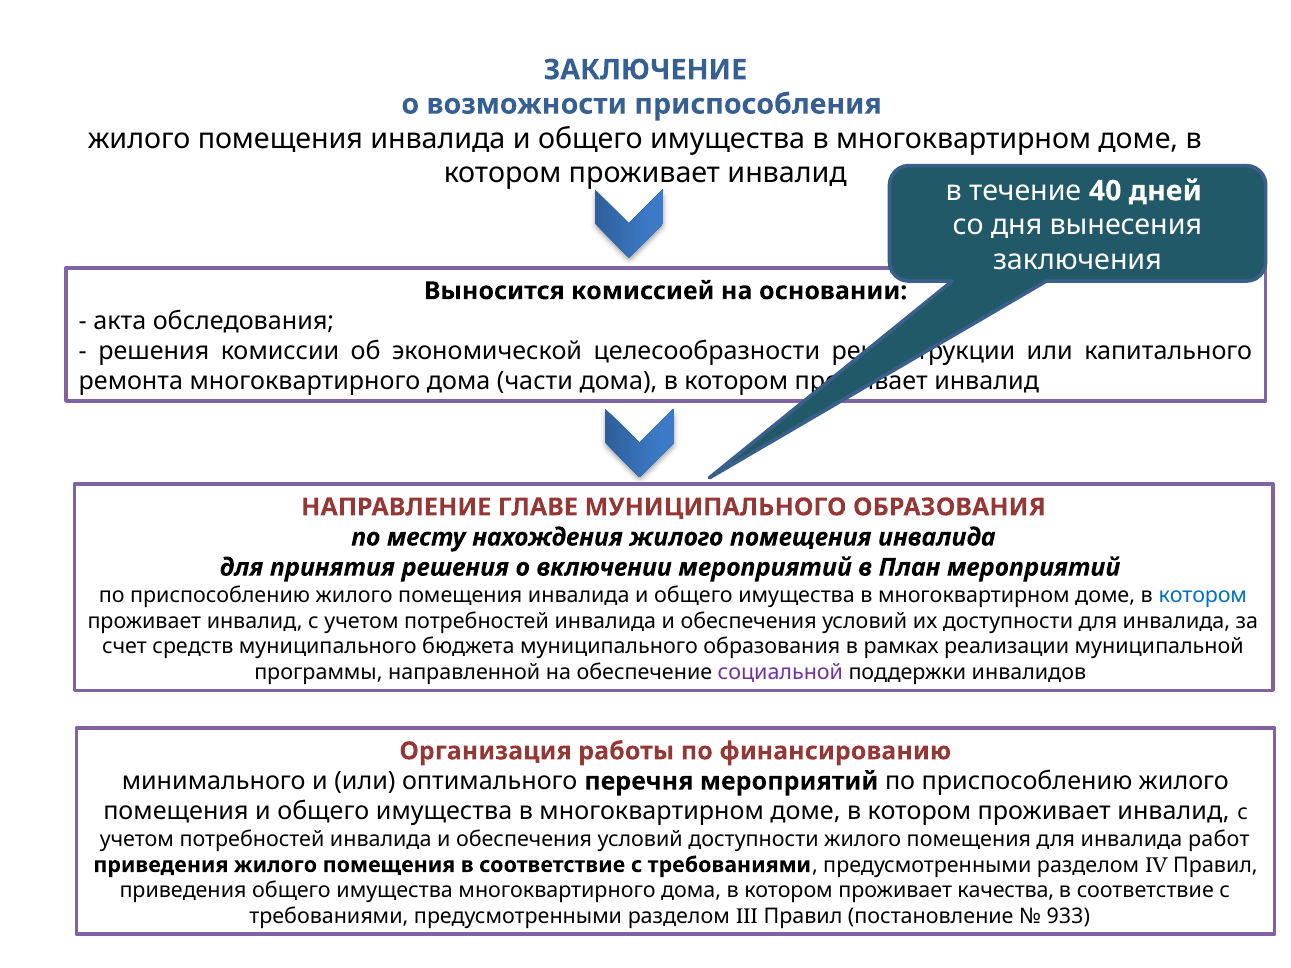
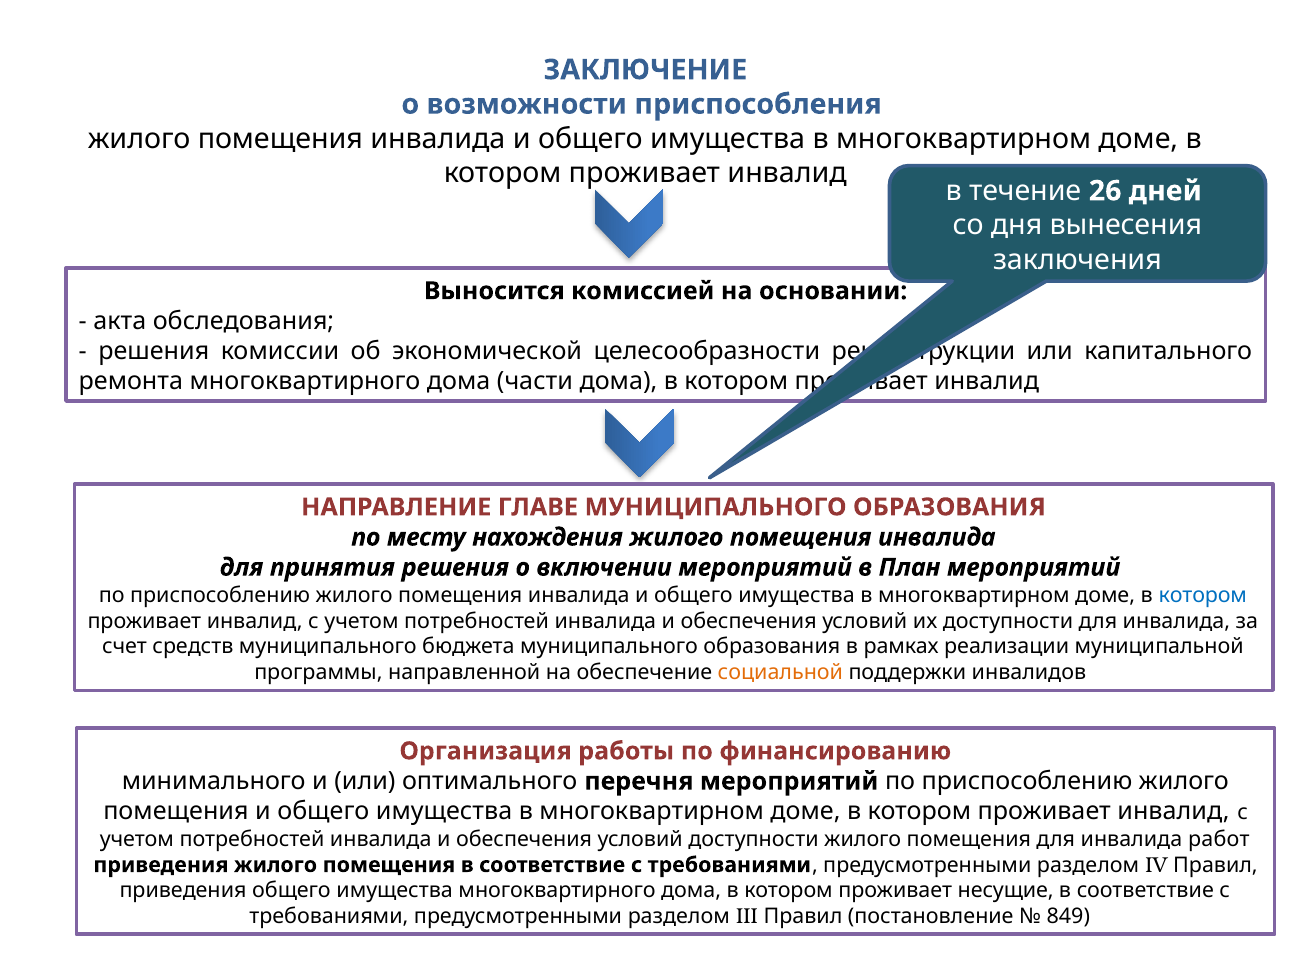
40: 40 -> 26
социальной colour: purple -> orange
качества: качества -> несущие
933: 933 -> 849
